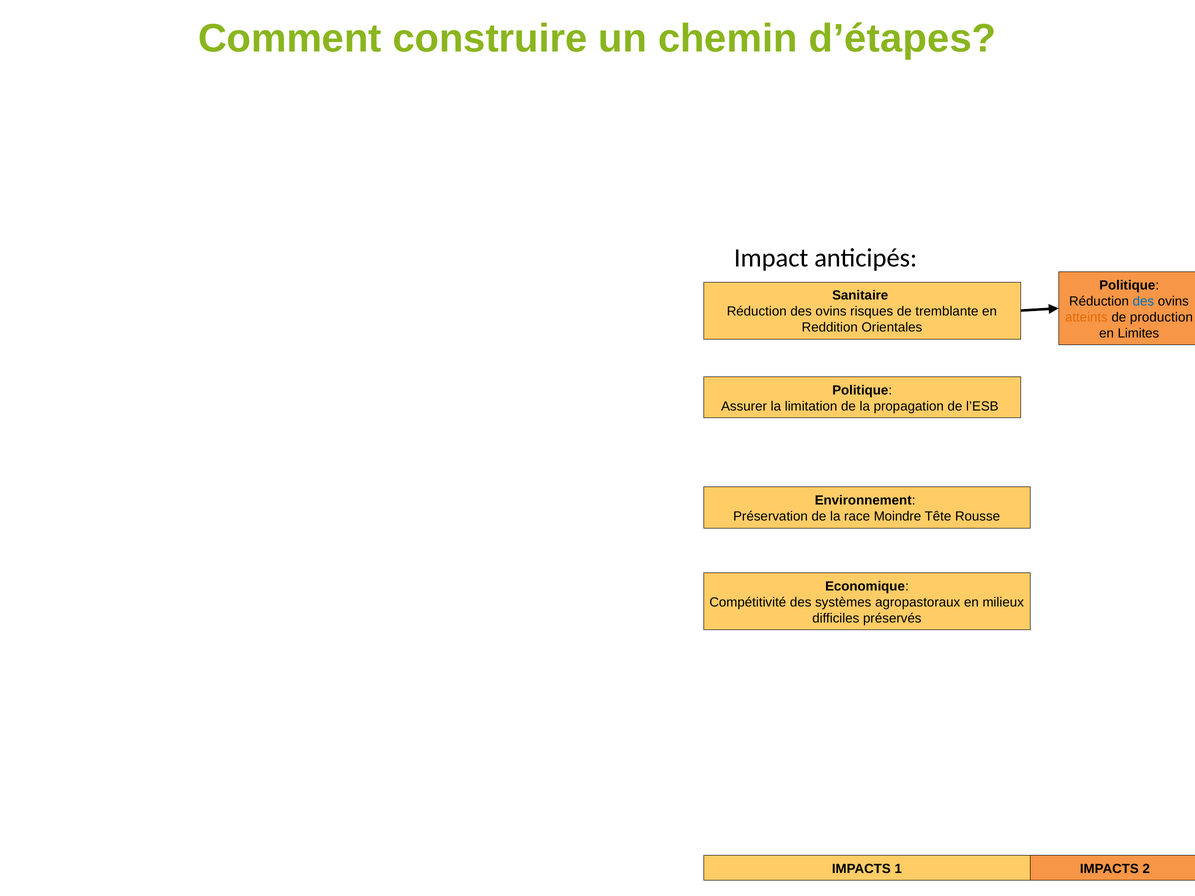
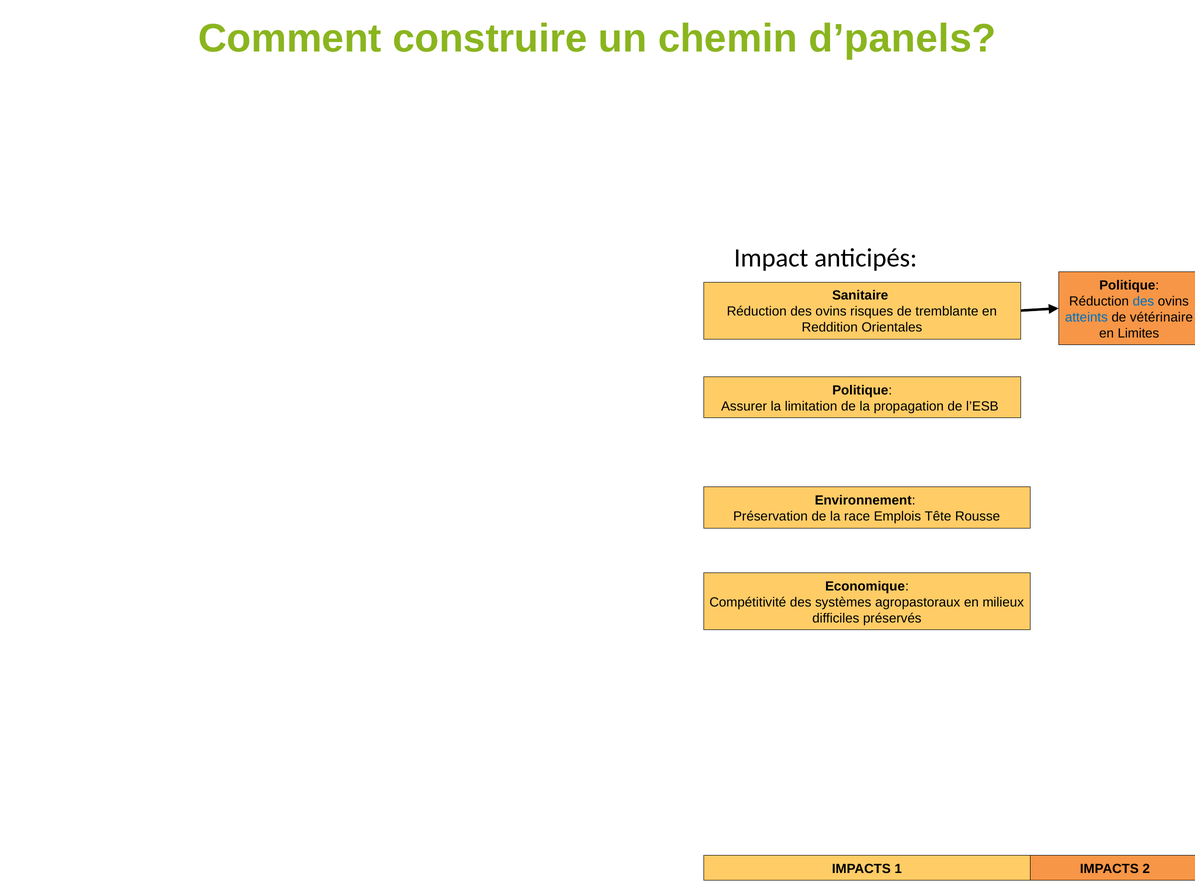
d’étapes: d’étapes -> d’panels
atteints colour: orange -> blue
production: production -> vétérinaire
Moindre: Moindre -> Emplois
